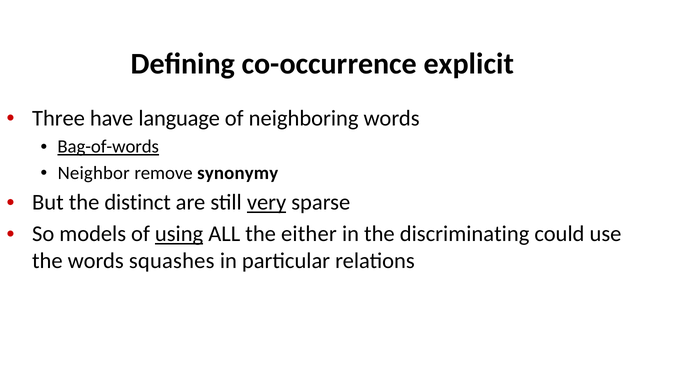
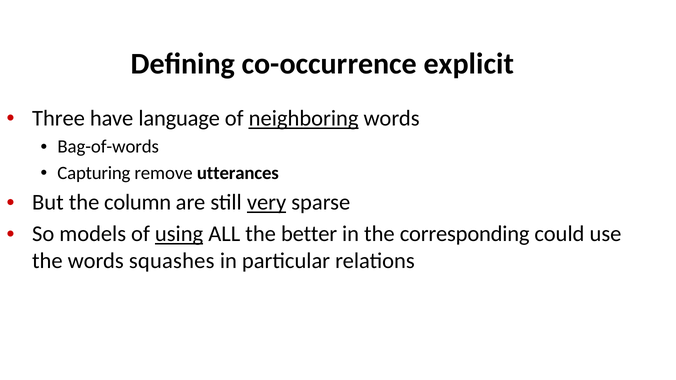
neighboring underline: none -> present
Bag-of-words underline: present -> none
Neighbor: Neighbor -> Capturing
synonymy: synonymy -> utterances
distinct: distinct -> column
either: either -> better
discriminating: discriminating -> corresponding
